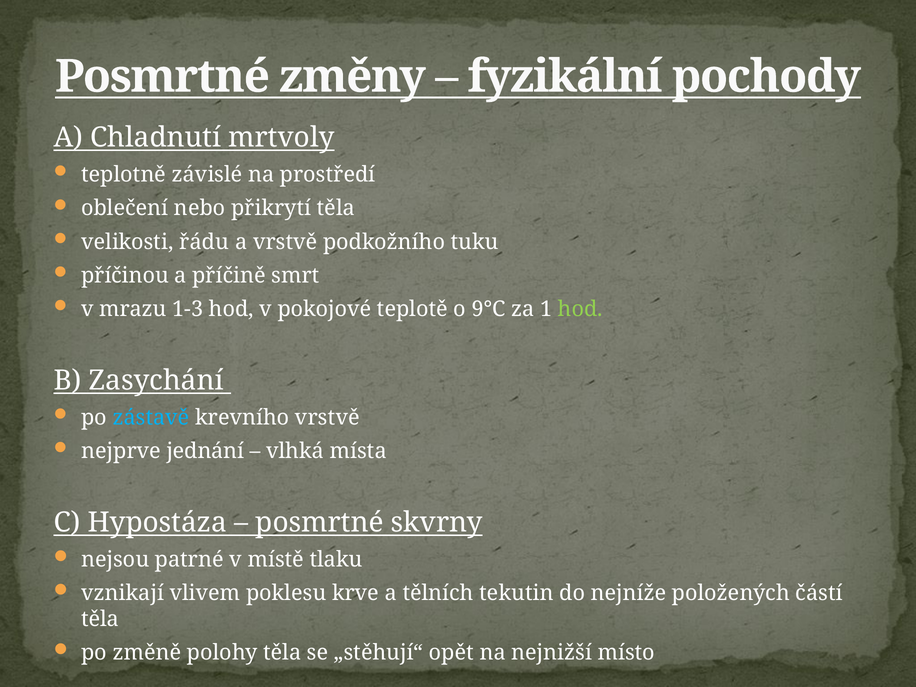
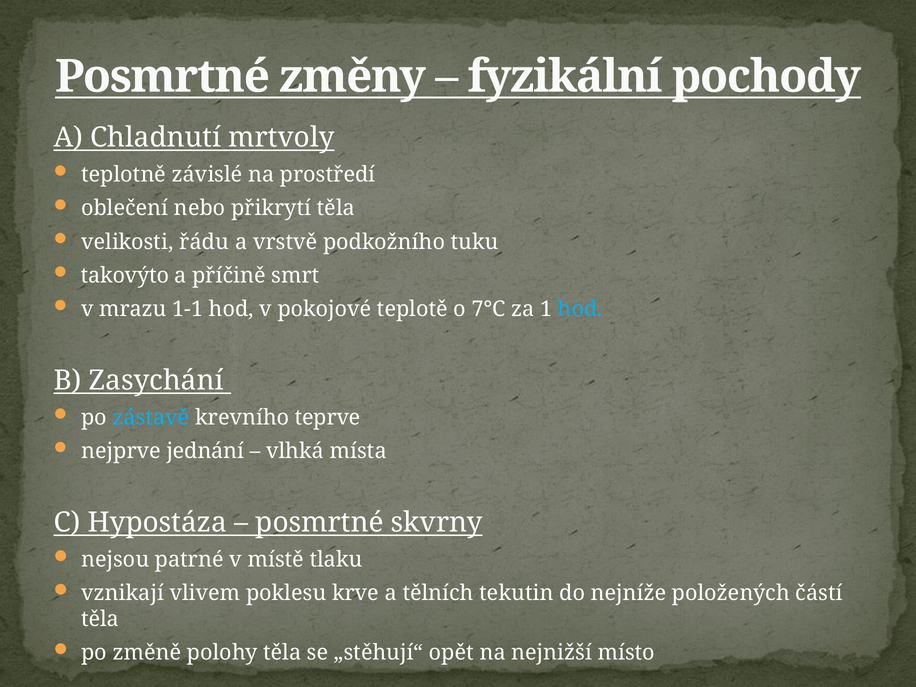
příčinou: příčinou -> takovýto
1-3: 1-3 -> 1-1
9°C: 9°C -> 7°C
hod at (580, 309) colour: light green -> light blue
krevního vrstvě: vrstvě -> teprve
